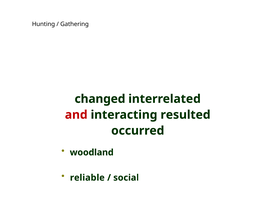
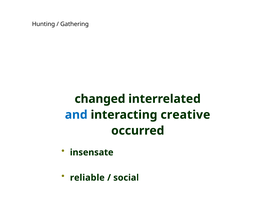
and colour: red -> blue
resulted: resulted -> creative
woodland: woodland -> insensate
